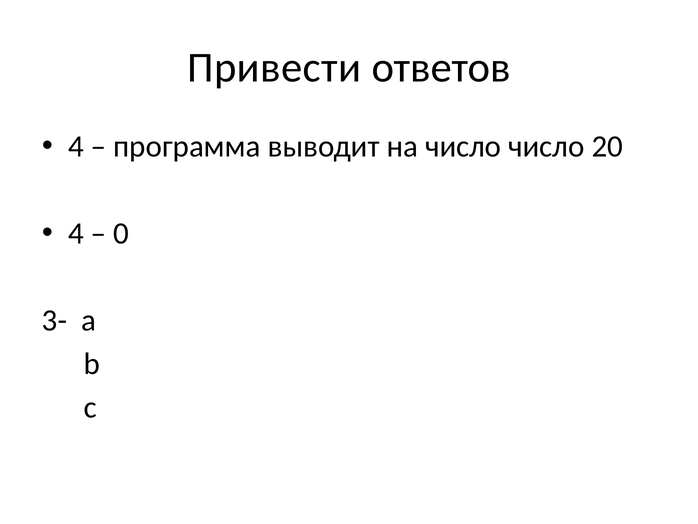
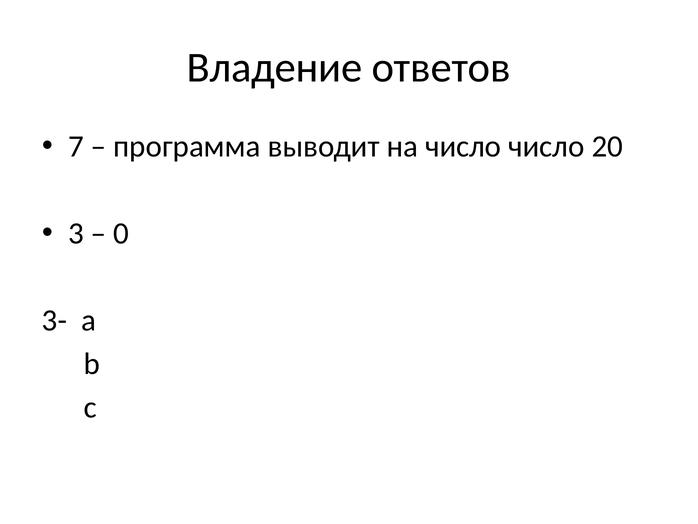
Привести: Привести -> Владение
4 at (76, 146): 4 -> 7
4 at (76, 233): 4 -> 3
